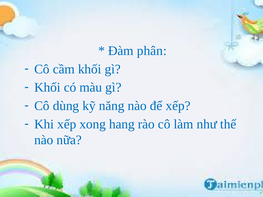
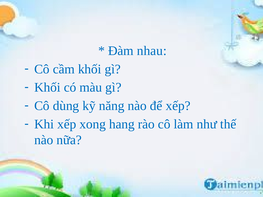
phân: phân -> nhau
